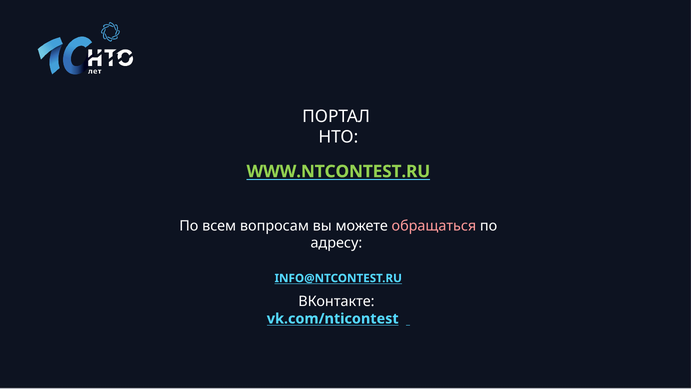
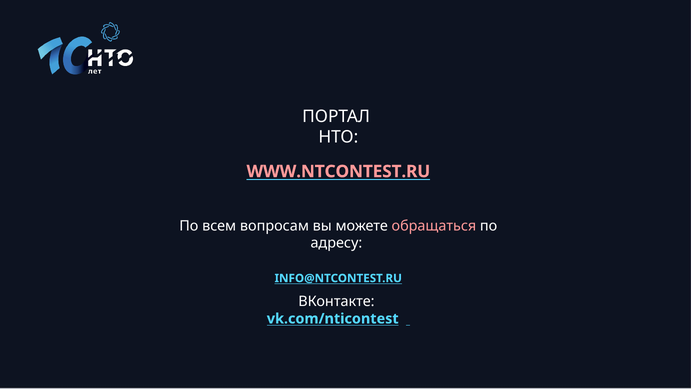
WWW.NTCONTEST.RU colour: light green -> pink
